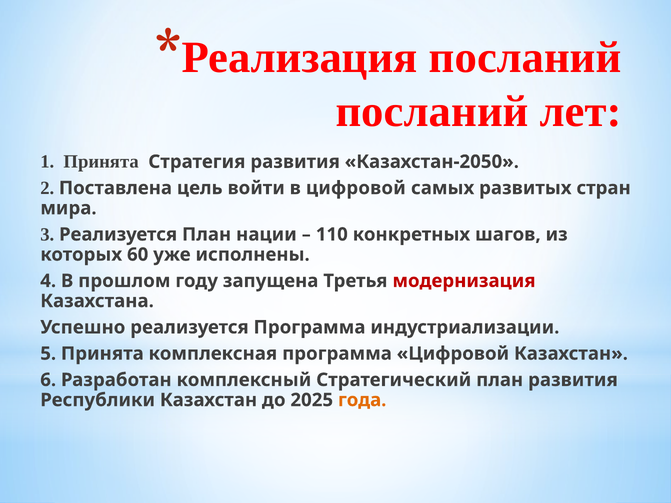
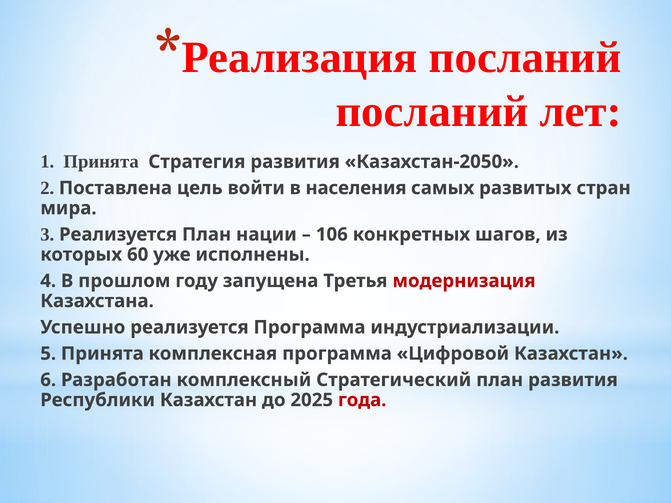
в цифровой: цифровой -> населения
110: 110 -> 106
года colour: orange -> red
